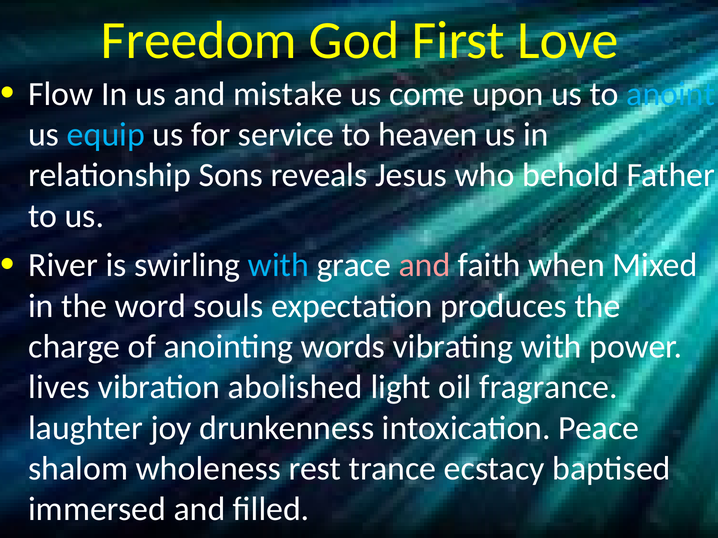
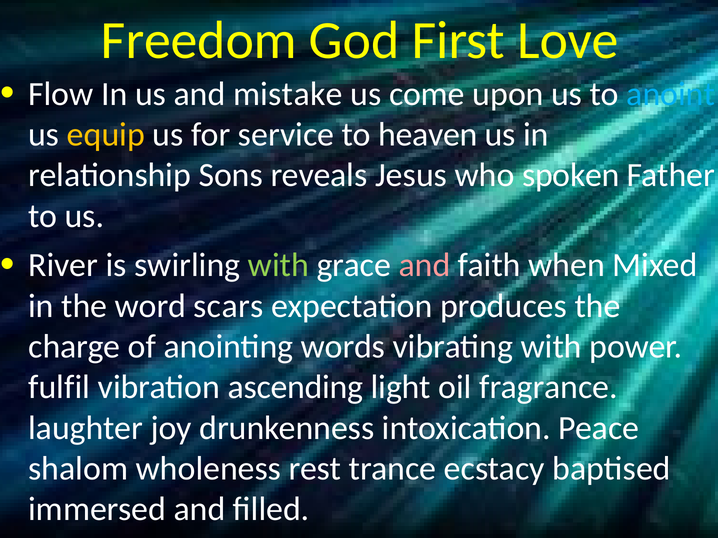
equip colour: light blue -> yellow
behold: behold -> spoken
with at (278, 266) colour: light blue -> light green
souls: souls -> scars
lives: lives -> fulfil
abolished: abolished -> ascending
